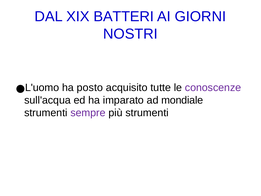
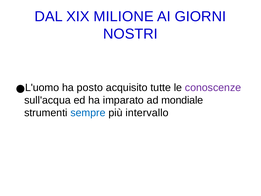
BATTERI: BATTERI -> MILIONE
sempre colour: purple -> blue
più strumenti: strumenti -> intervallo
